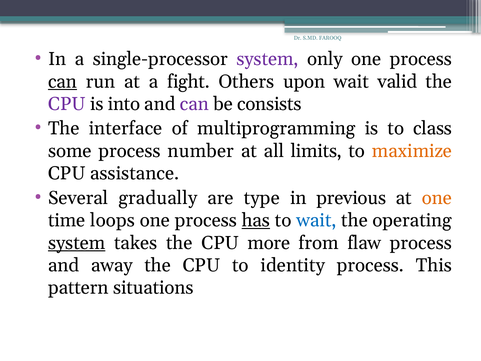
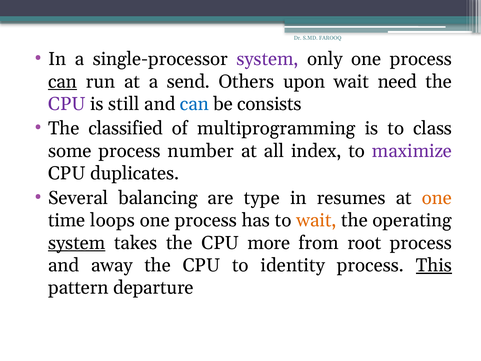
fight: fight -> send
valid: valid -> need
into: into -> still
can at (194, 104) colour: purple -> blue
interface: interface -> classified
limits: limits -> index
maximize colour: orange -> purple
assistance: assistance -> duplicates
gradually: gradually -> balancing
previous: previous -> resumes
has underline: present -> none
wait at (316, 220) colour: blue -> orange
flaw: flaw -> root
This underline: none -> present
situations: situations -> departure
